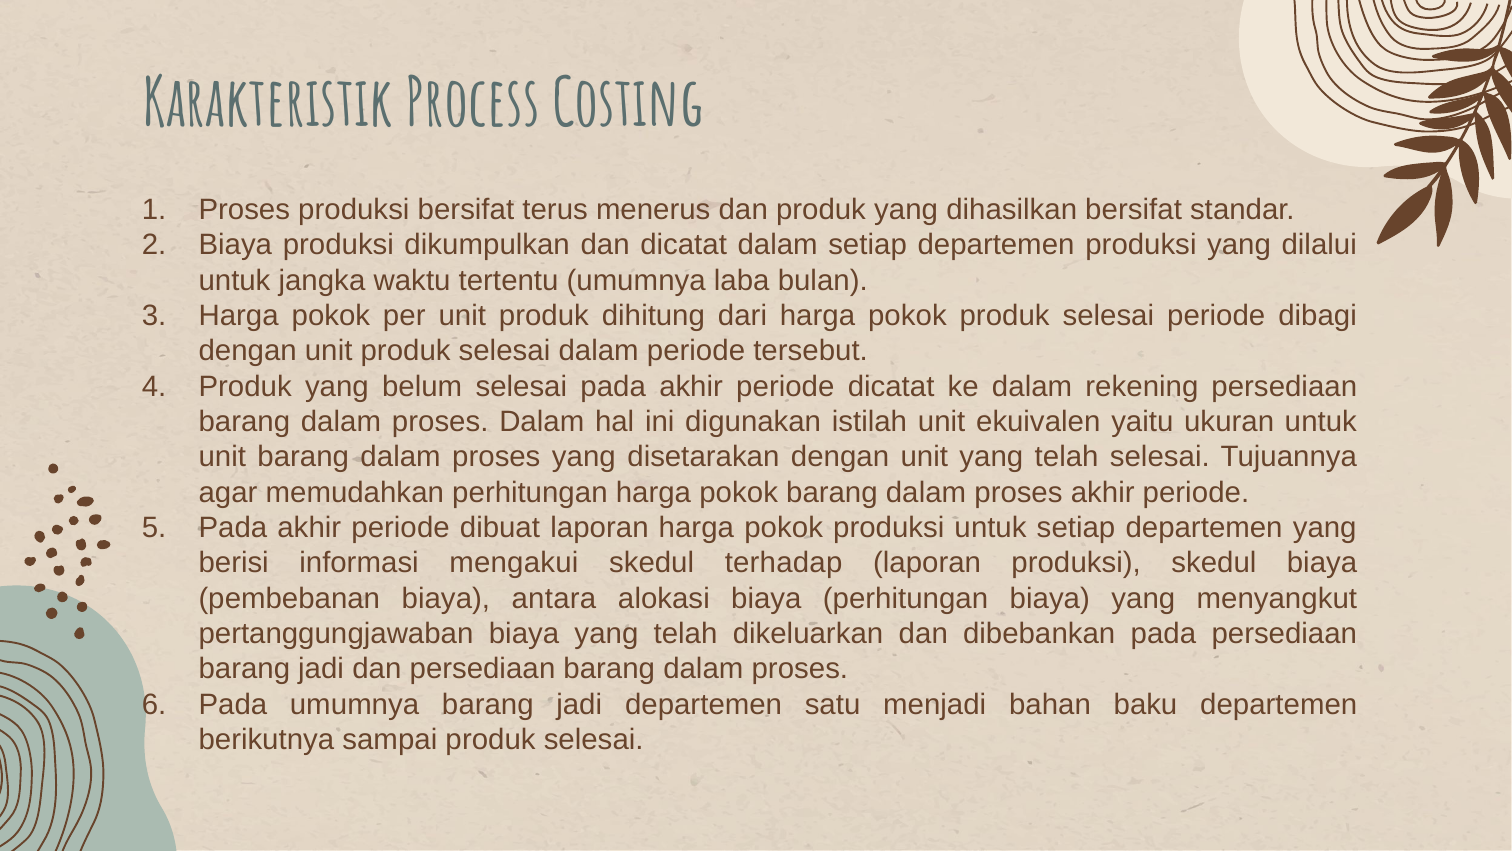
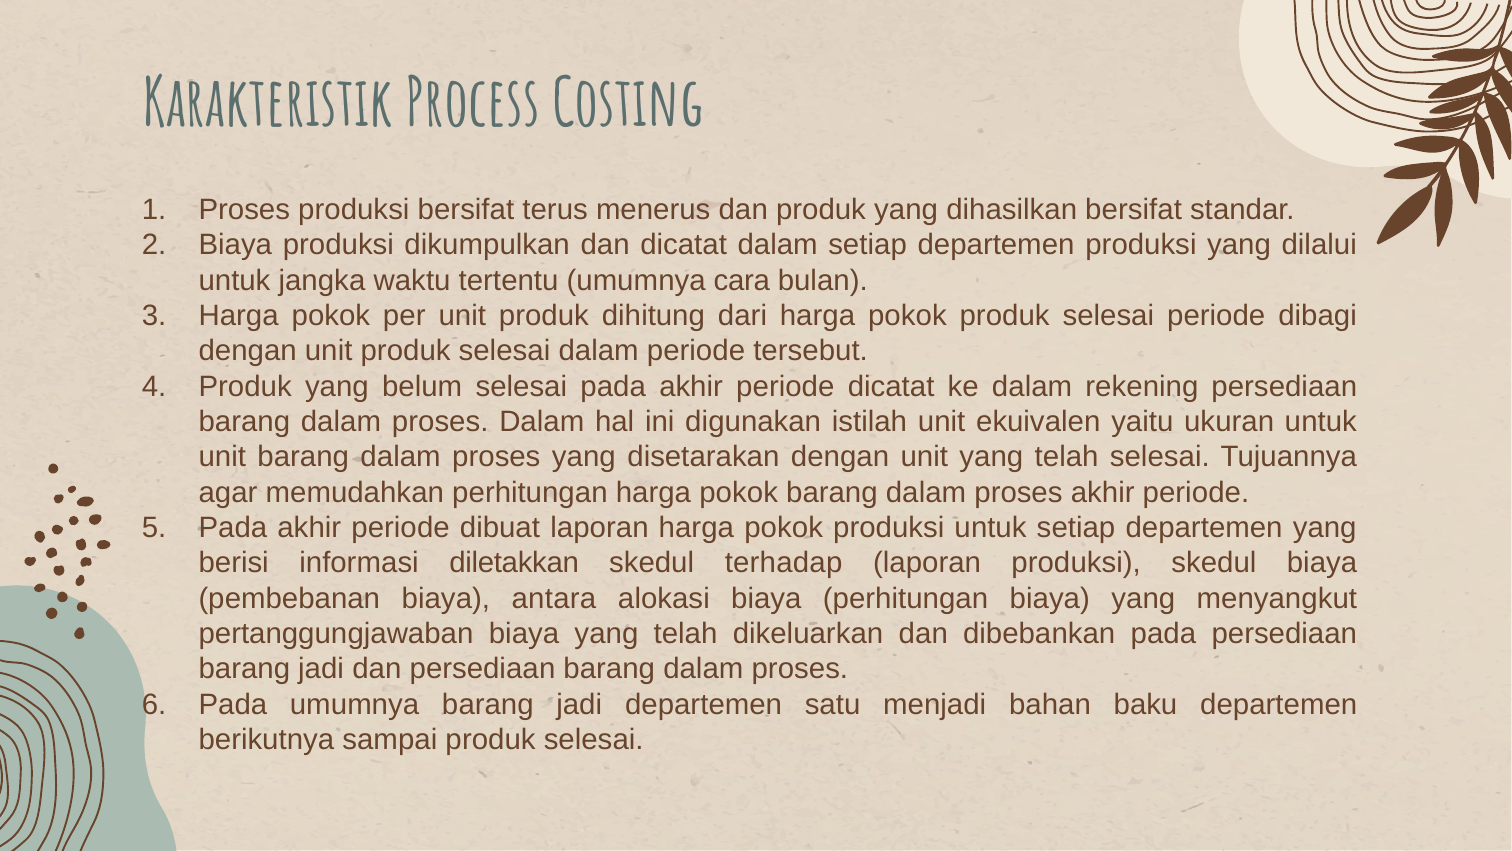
laba: laba -> cara
mengakui: mengakui -> diletakkan
